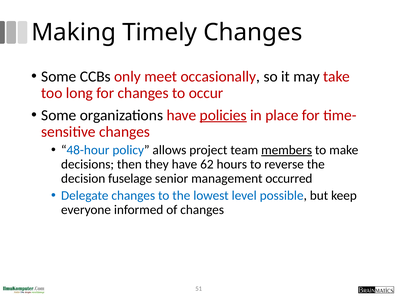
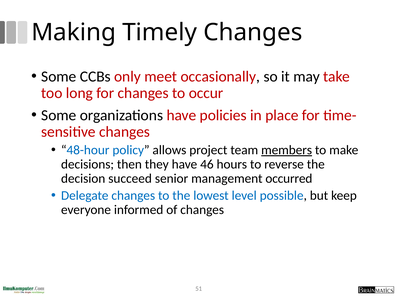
policies underline: present -> none
62: 62 -> 46
fuselage: fuselage -> succeed
